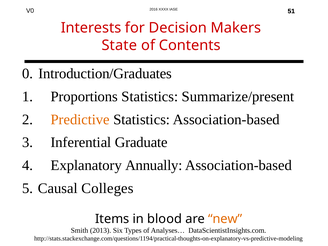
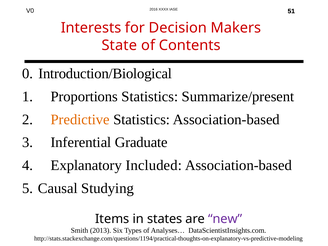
Introduction/Graduates: Introduction/Graduates -> Introduction/Biological
Annually: Annually -> Included
Colleges: Colleges -> Studying
blood: blood -> states
new colour: orange -> purple
